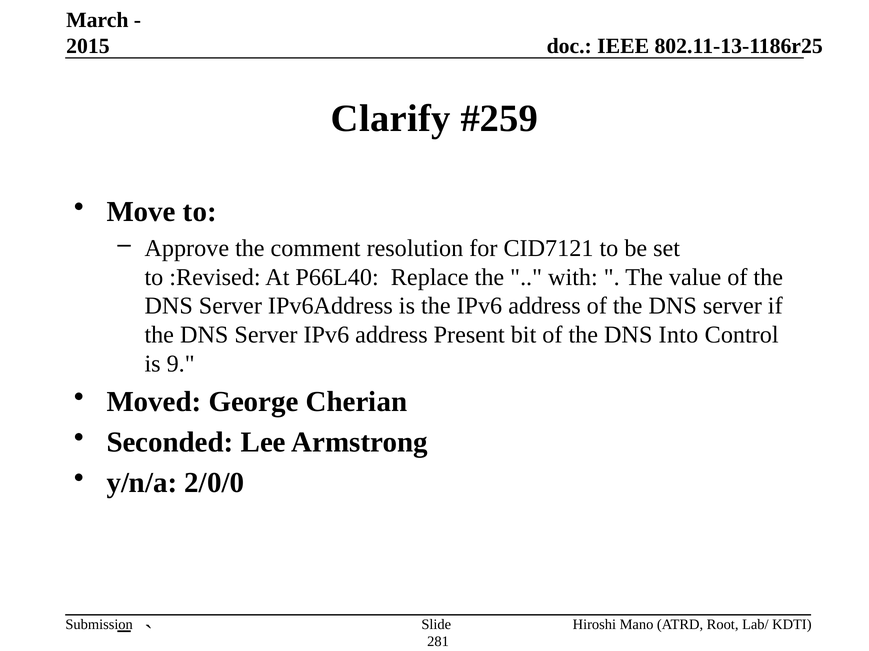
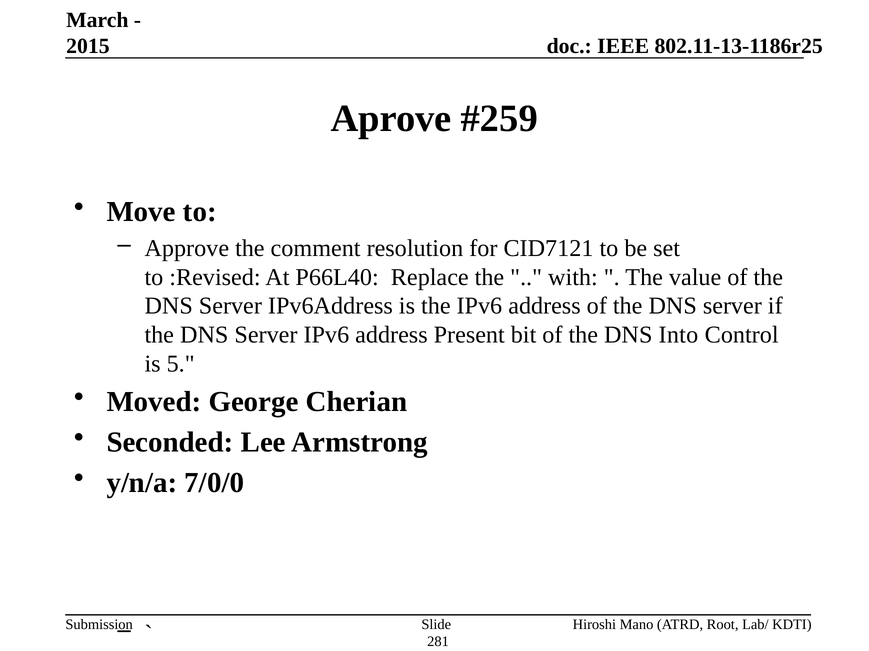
Clarify: Clarify -> Aprove
9: 9 -> 5
2/0/0: 2/0/0 -> 7/0/0
